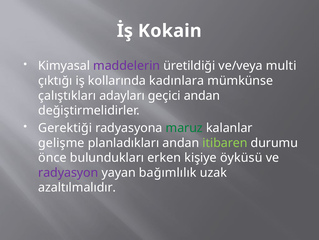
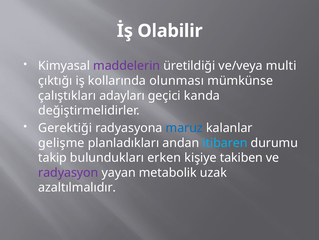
Kokain: Kokain -> Olabilir
kadınlara: kadınlara -> olunması
geçici andan: andan -> kanda
maruz colour: green -> blue
itibaren colour: light green -> light blue
önce: önce -> takip
öyküsü: öyküsü -> takiben
bağımlılık: bağımlılık -> metabolik
